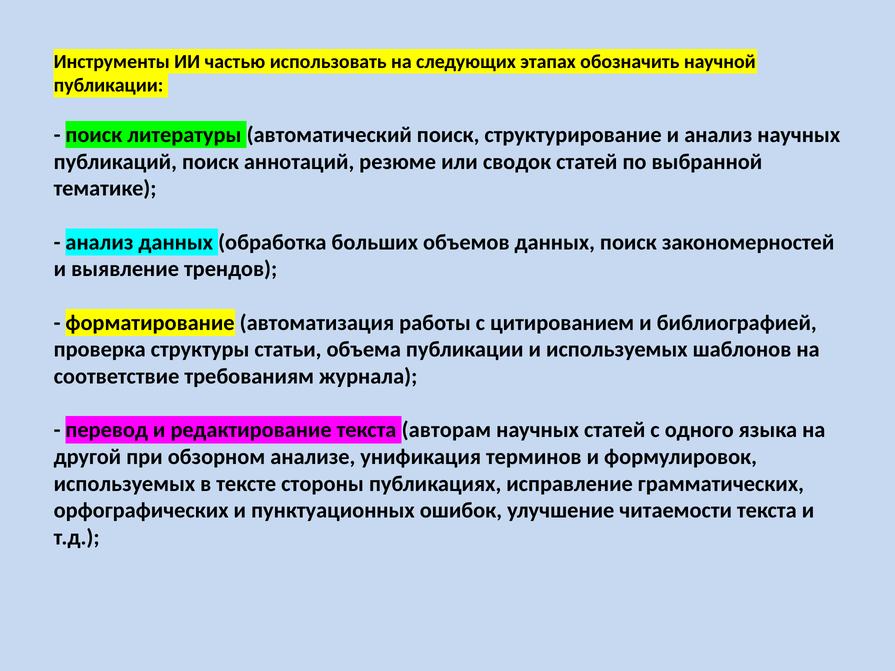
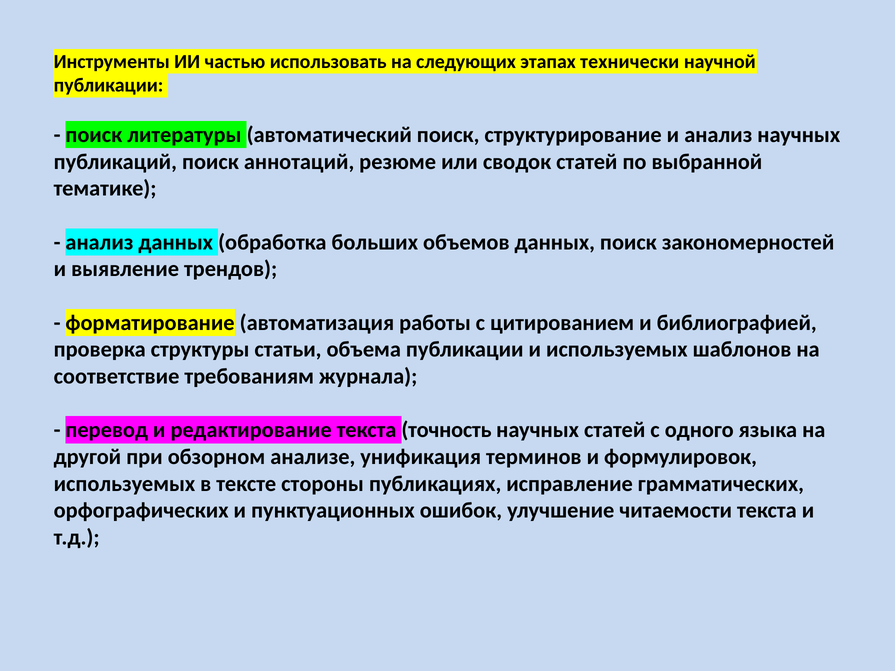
обозначить: обозначить -> технически
авторам: авторам -> точность
